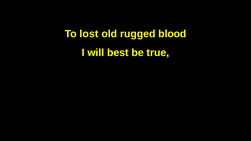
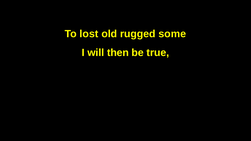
blood: blood -> some
best: best -> then
